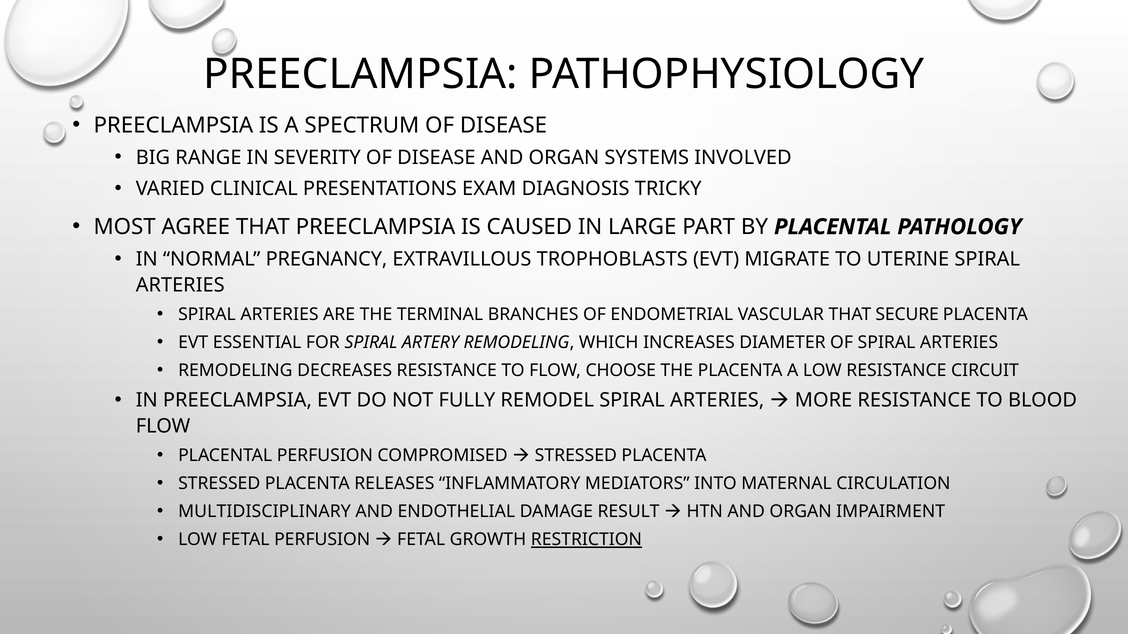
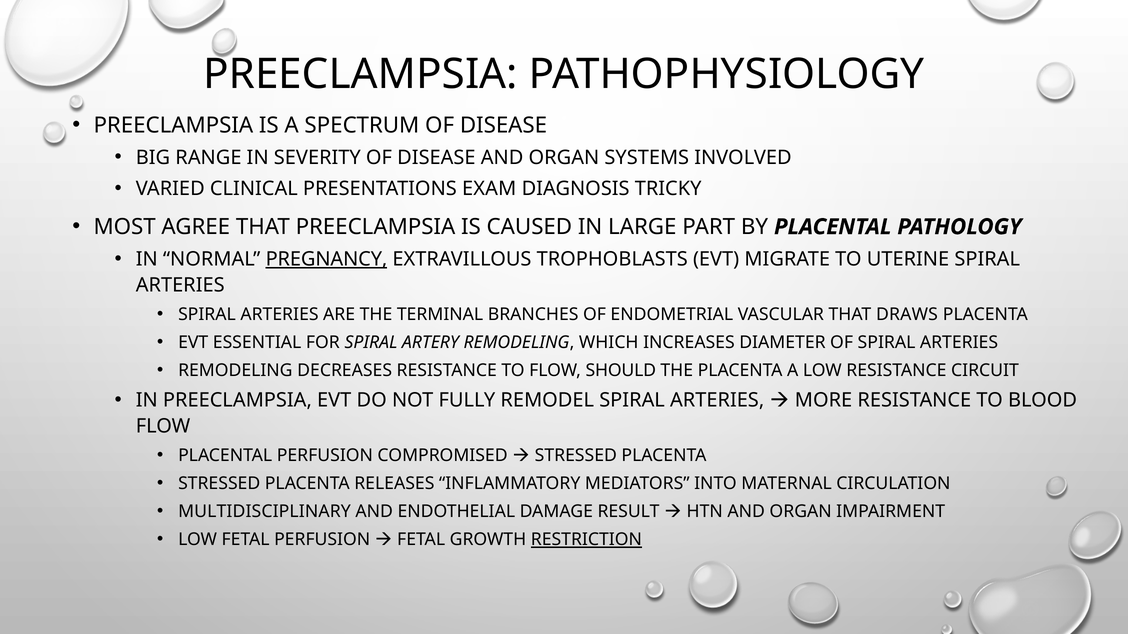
PREGNANCY underline: none -> present
SECURE: SECURE -> DRAWS
CHOOSE: CHOOSE -> SHOULD
